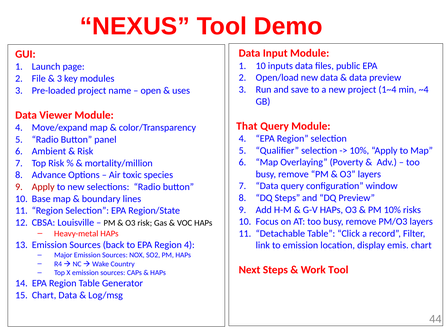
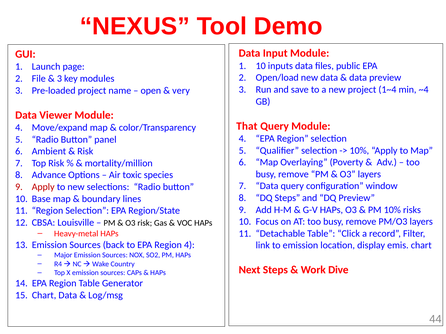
uses: uses -> very
Work Tool: Tool -> Dive
